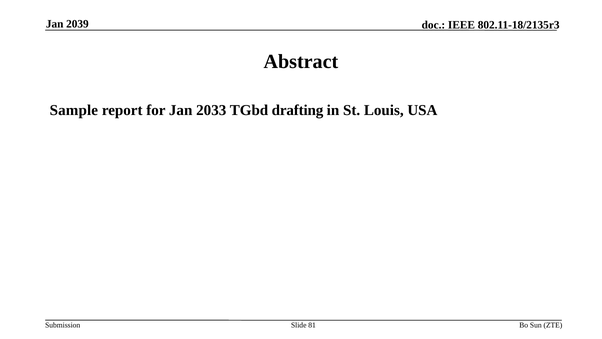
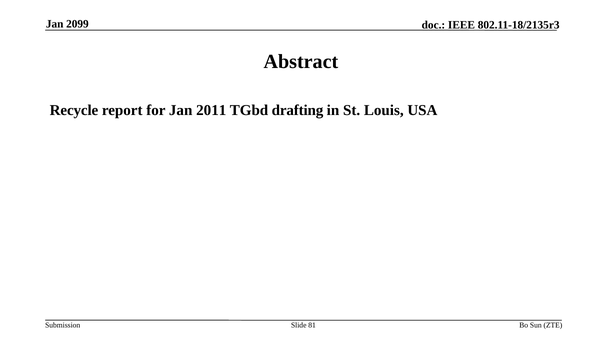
2039: 2039 -> 2099
Sample: Sample -> Recycle
2033: 2033 -> 2011
